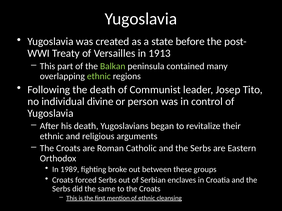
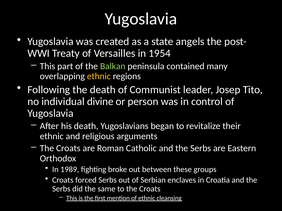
before: before -> angels
1913: 1913 -> 1954
ethnic at (99, 76) colour: light green -> yellow
